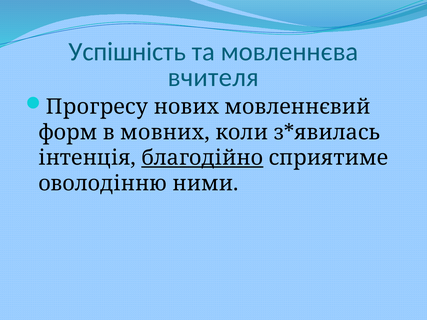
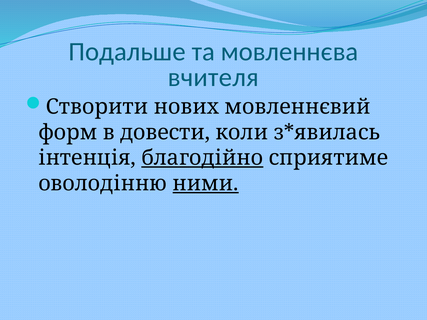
Успішність: Успішність -> Подальше
Прогресу: Прогресу -> Створити
мовних: мовних -> довести
ними underline: none -> present
